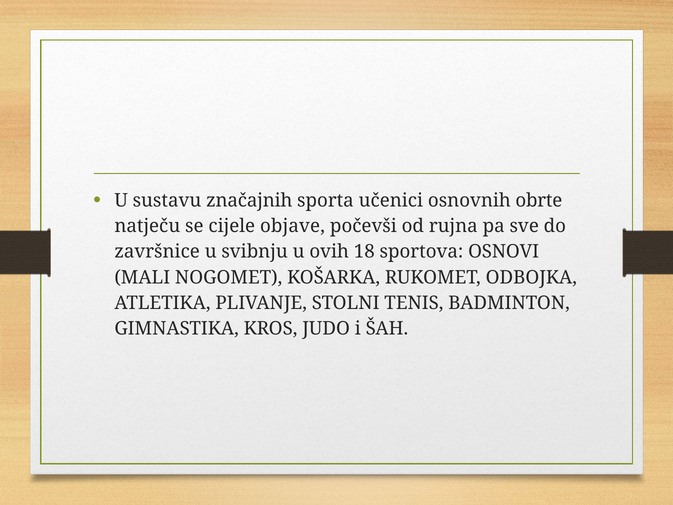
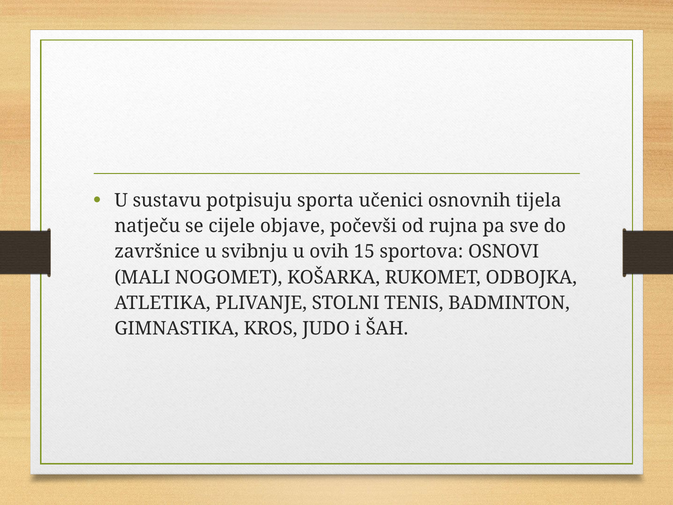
značajnih: značajnih -> potpisuju
obrte: obrte -> tijela
18: 18 -> 15
